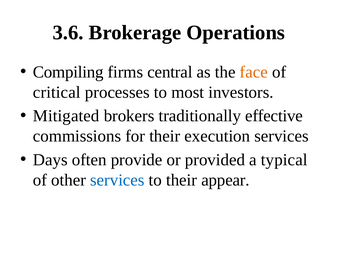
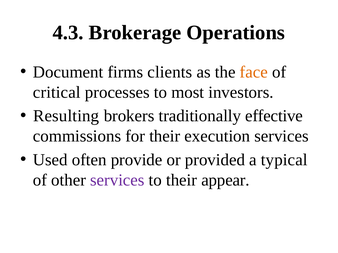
3.6: 3.6 -> 4.3
Compiling: Compiling -> Document
central: central -> clients
Mitigated: Mitigated -> Resulting
Days: Days -> Used
services at (117, 180) colour: blue -> purple
